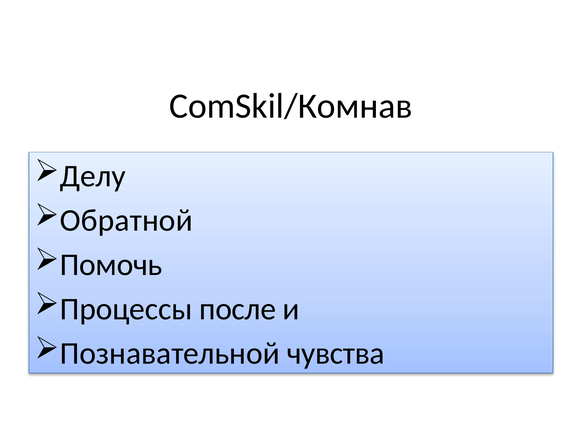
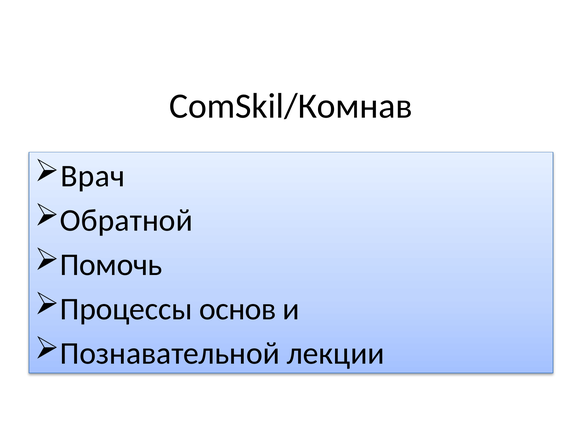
Делу: Делу -> Врач
после: после -> основ
чувства: чувства -> лекции
